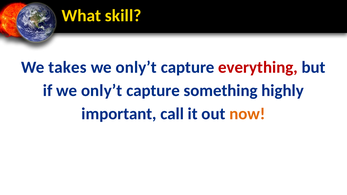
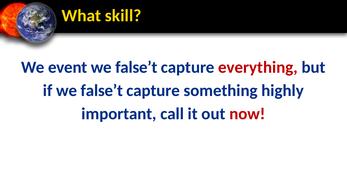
takes: takes -> event
only’t at (136, 67): only’t -> false’t
if we only’t: only’t -> false’t
now colour: orange -> red
